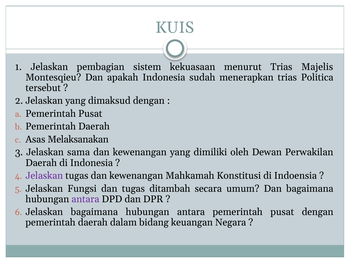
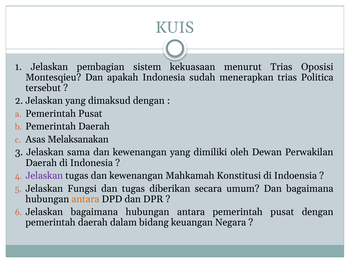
Majelis: Majelis -> Oposisi
ditambah: ditambah -> diberikan
antara at (85, 199) colour: purple -> orange
